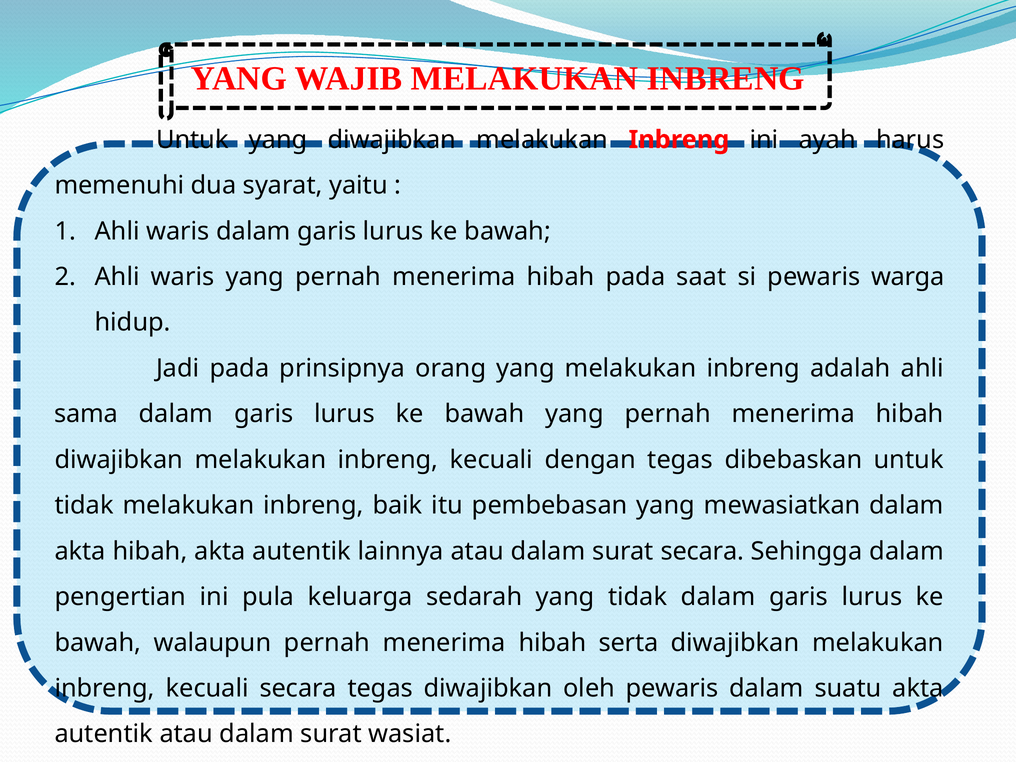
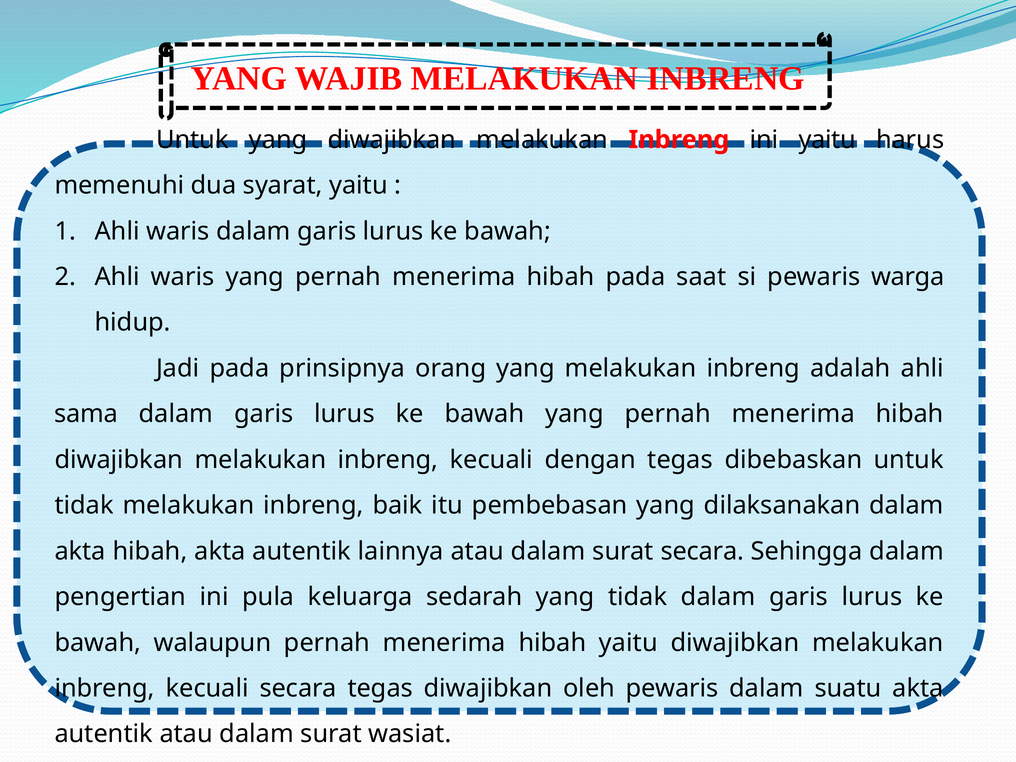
ini ayah: ayah -> yaitu
mewasiatkan: mewasiatkan -> dilaksanakan
hibah serta: serta -> yaitu
